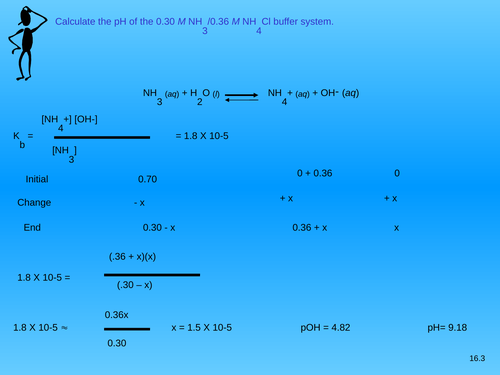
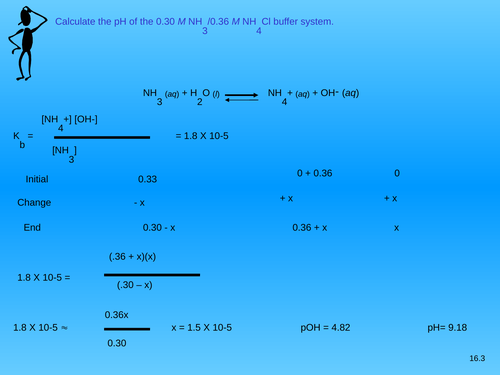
0.70: 0.70 -> 0.33
